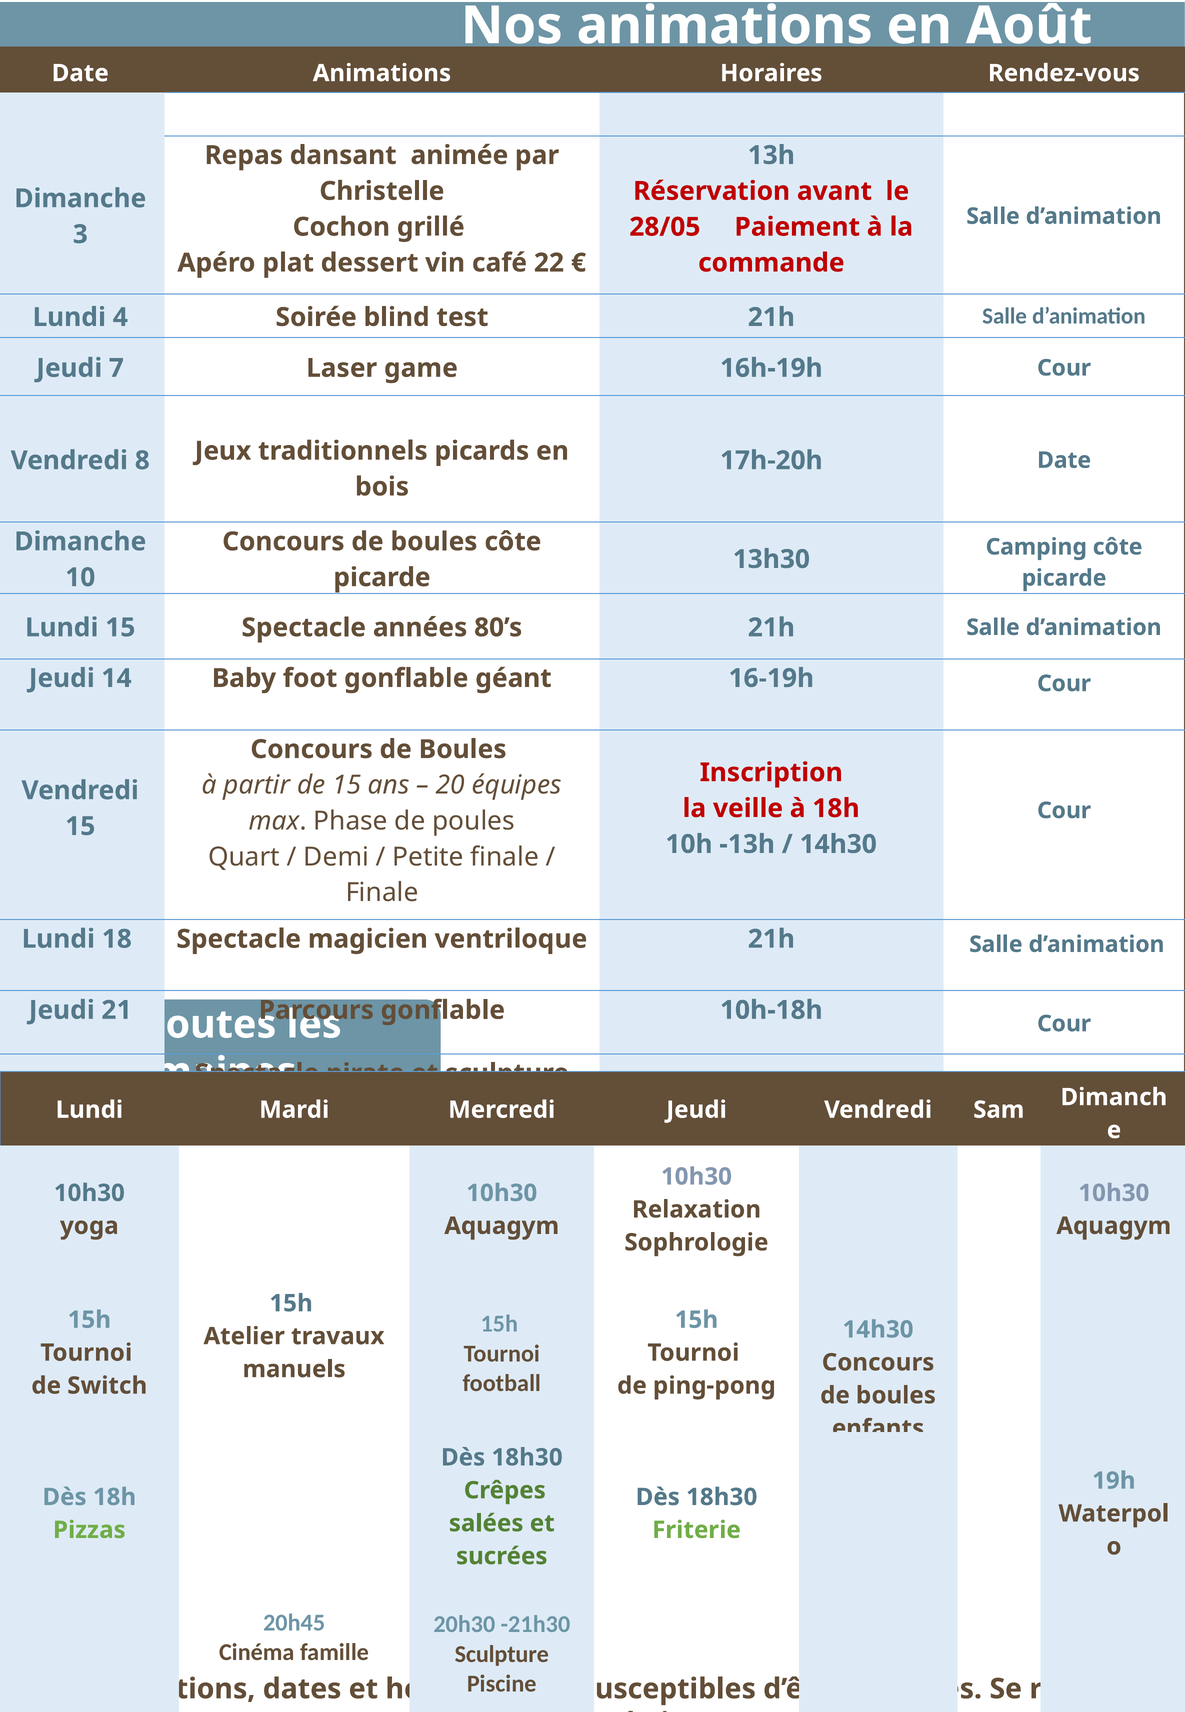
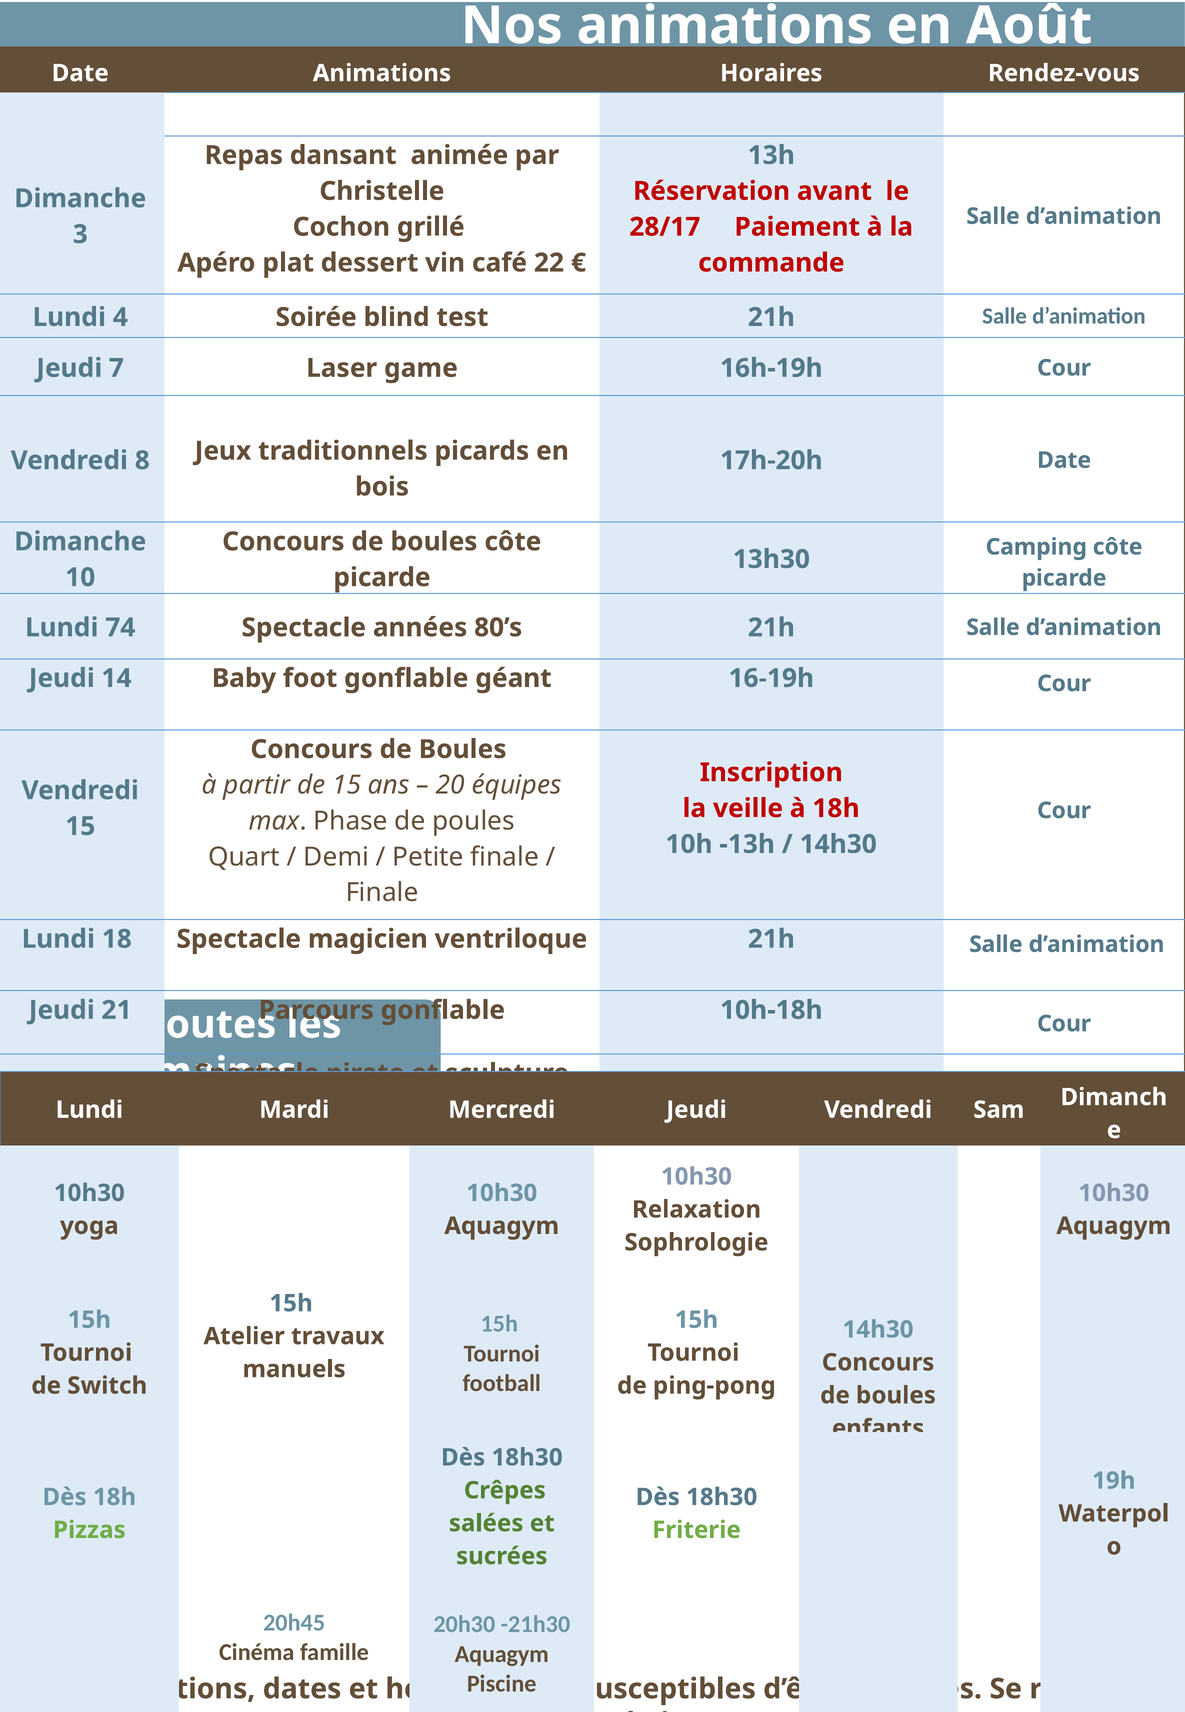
28/05: 28/05 -> 28/17
Lundi 15: 15 -> 74
Sculpture at (502, 1654): Sculpture -> Aquagym
